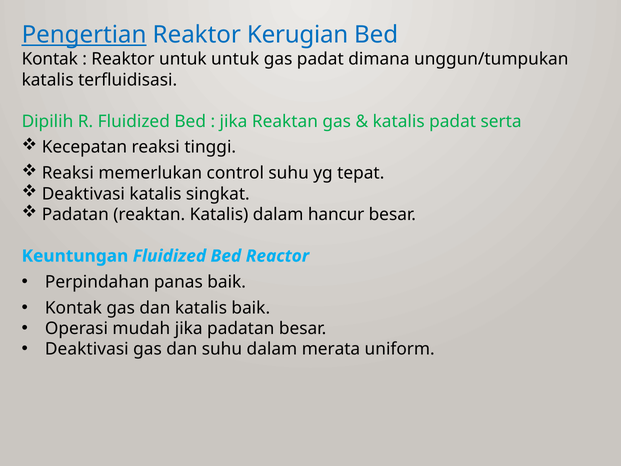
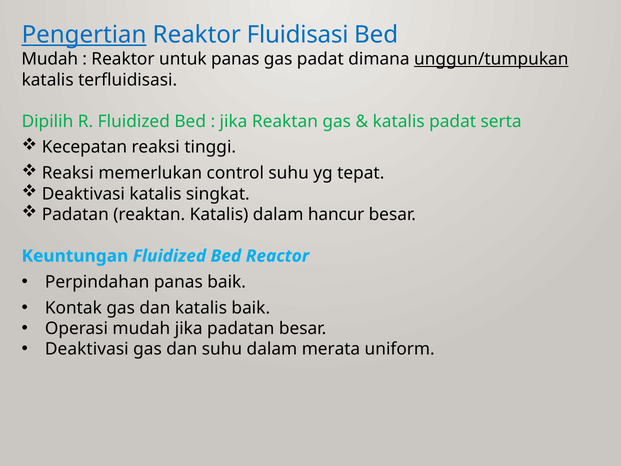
Kerugian: Kerugian -> Fluidisasi
Kontak at (50, 59): Kontak -> Mudah
untuk untuk: untuk -> panas
unggun/tumpukan underline: none -> present
